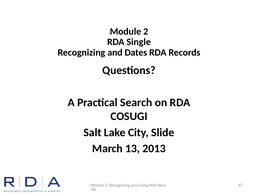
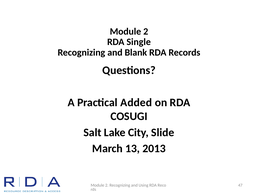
Dates: Dates -> Blank
Search: Search -> Added
